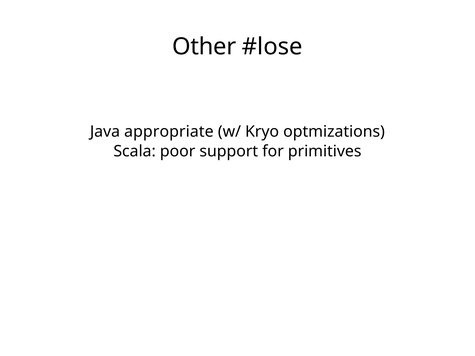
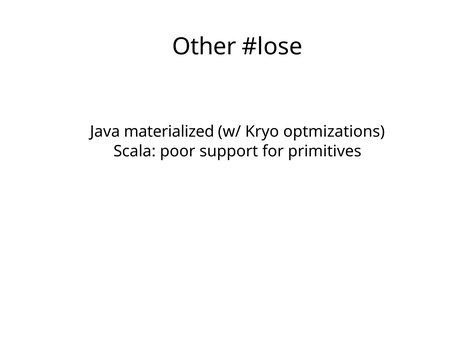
appropriate: appropriate -> materialized
